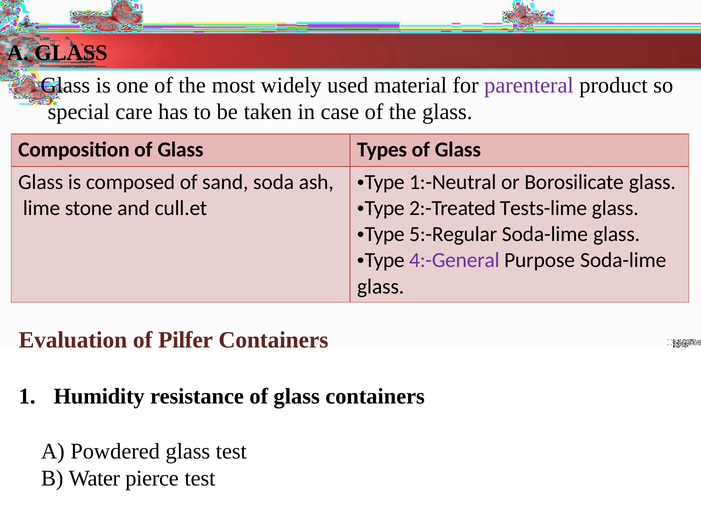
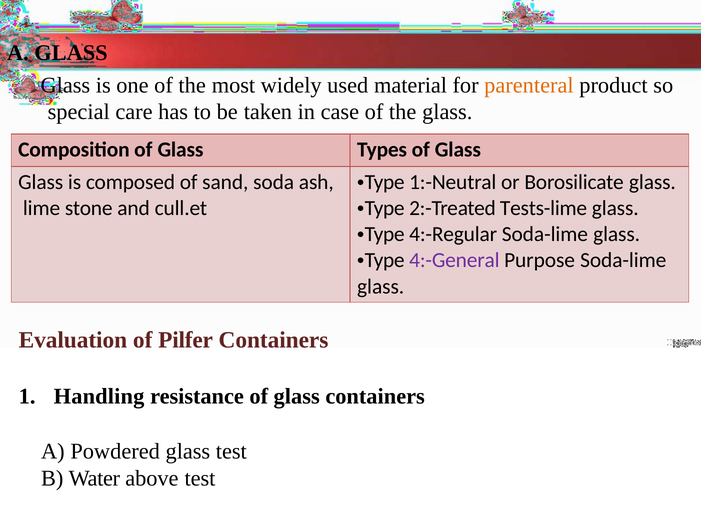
parenteral colour: purple -> orange
5:-Regular: 5:-Regular -> 4:-Regular
Humidity: Humidity -> Handling
pierce: pierce -> above
